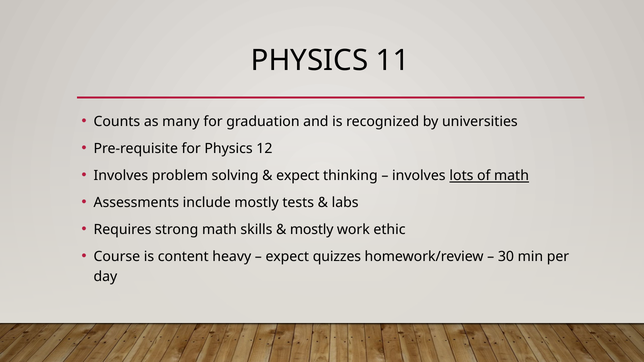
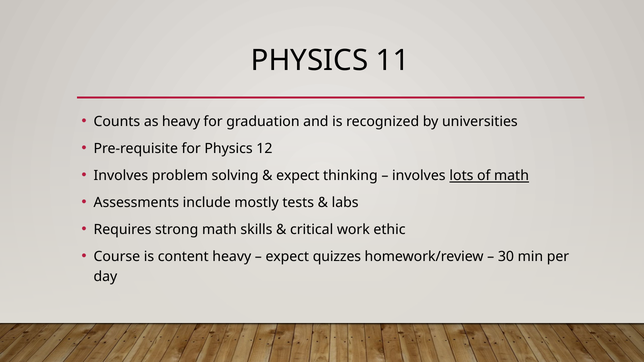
as many: many -> heavy
mostly at (312, 230): mostly -> critical
